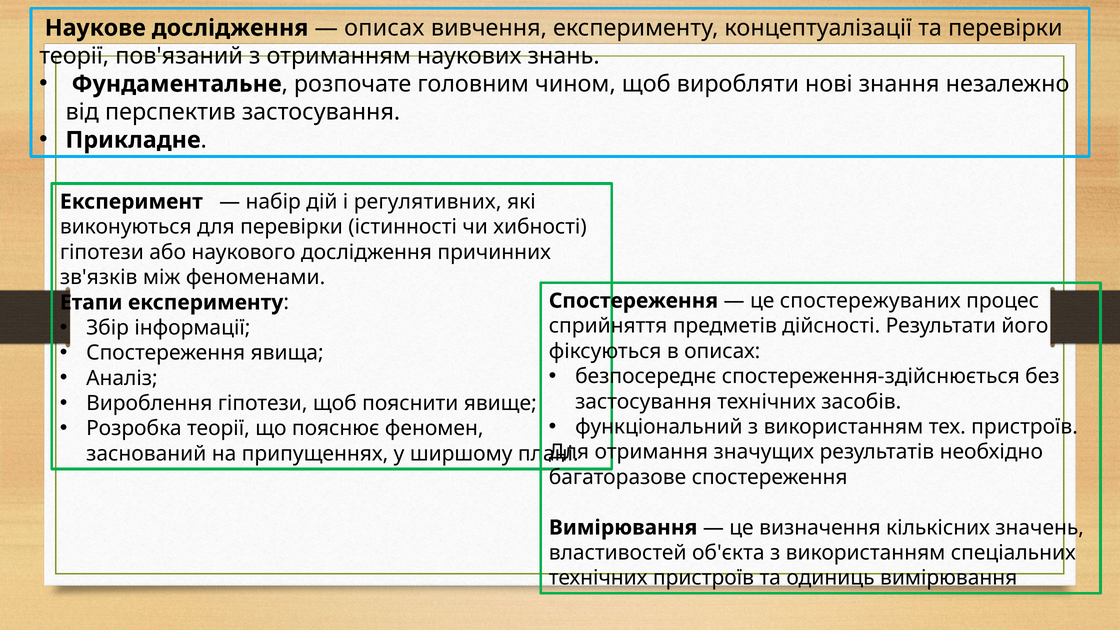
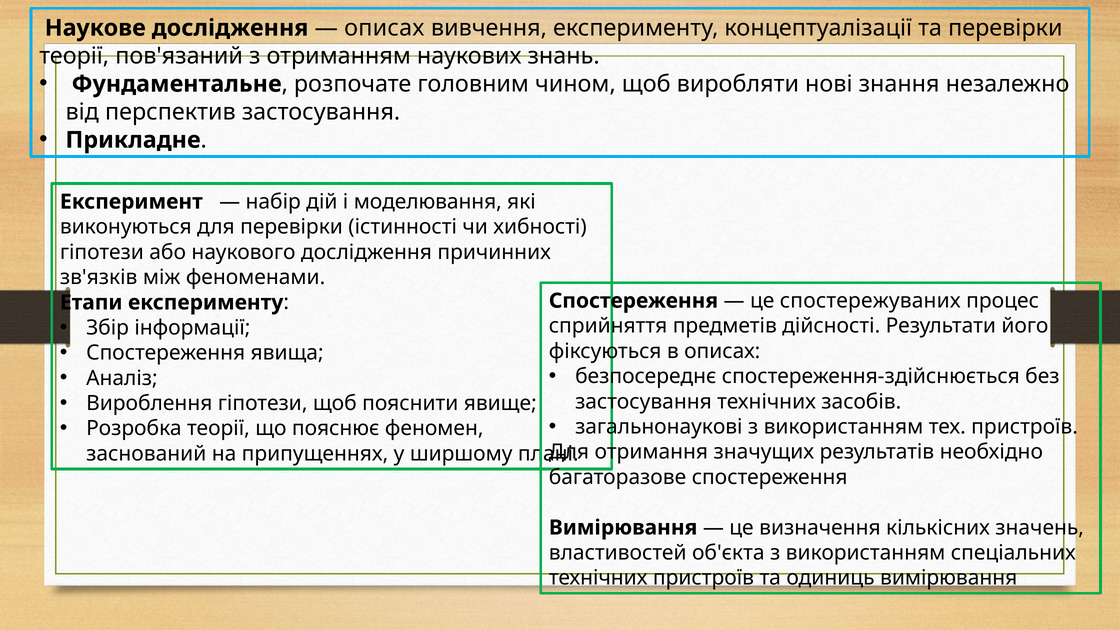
регулятивних: регулятивних -> моделювання
функціональний: функціональний -> загальнонаукові
